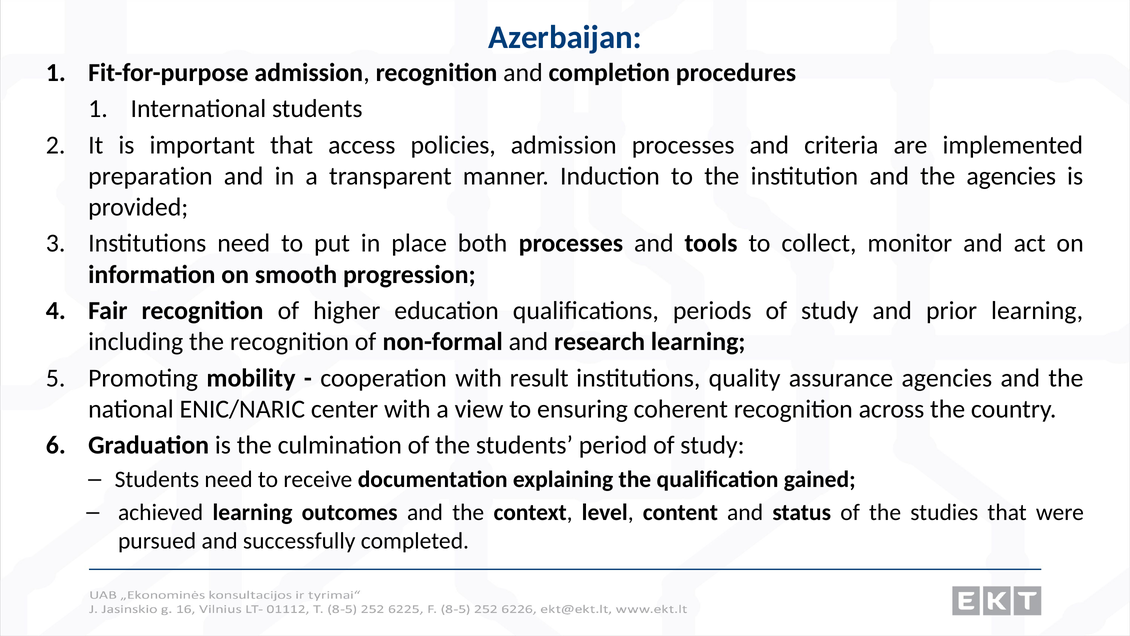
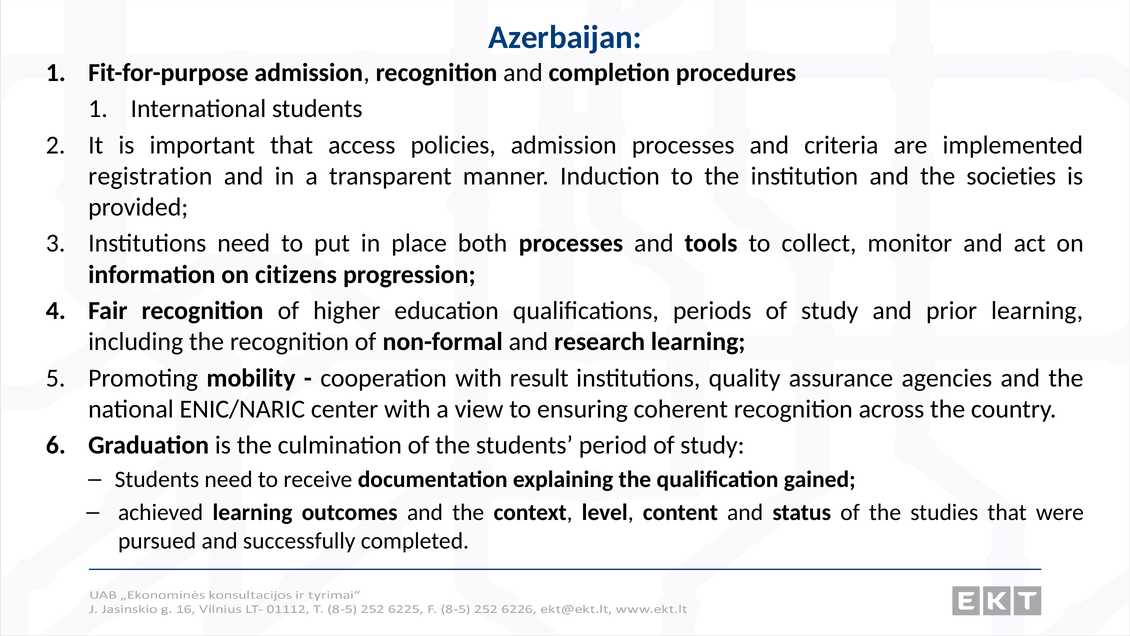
preparation: preparation -> registration
the agencies: agencies -> societies
smooth: smooth -> citizens
